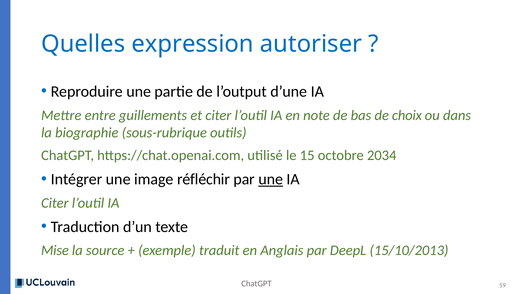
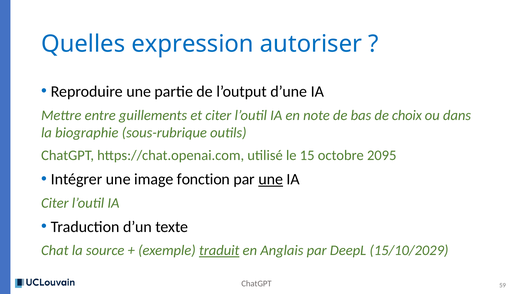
2034: 2034 -> 2095
réfléchir: réfléchir -> fonction
Mise: Mise -> Chat
traduit underline: none -> present
15/10/2013: 15/10/2013 -> 15/10/2029
